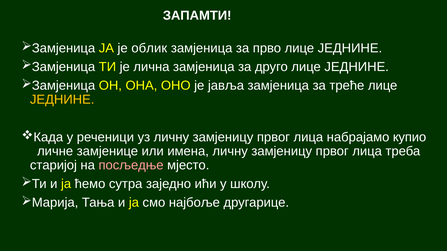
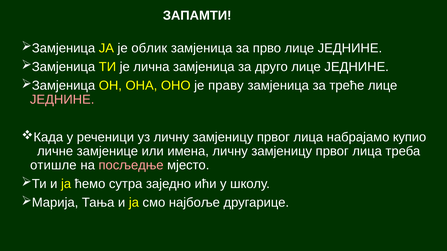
јавља: јавља -> праву
ЈЕДНИНЕ at (62, 100) colour: yellow -> pink
старијој: старијој -> отишле
